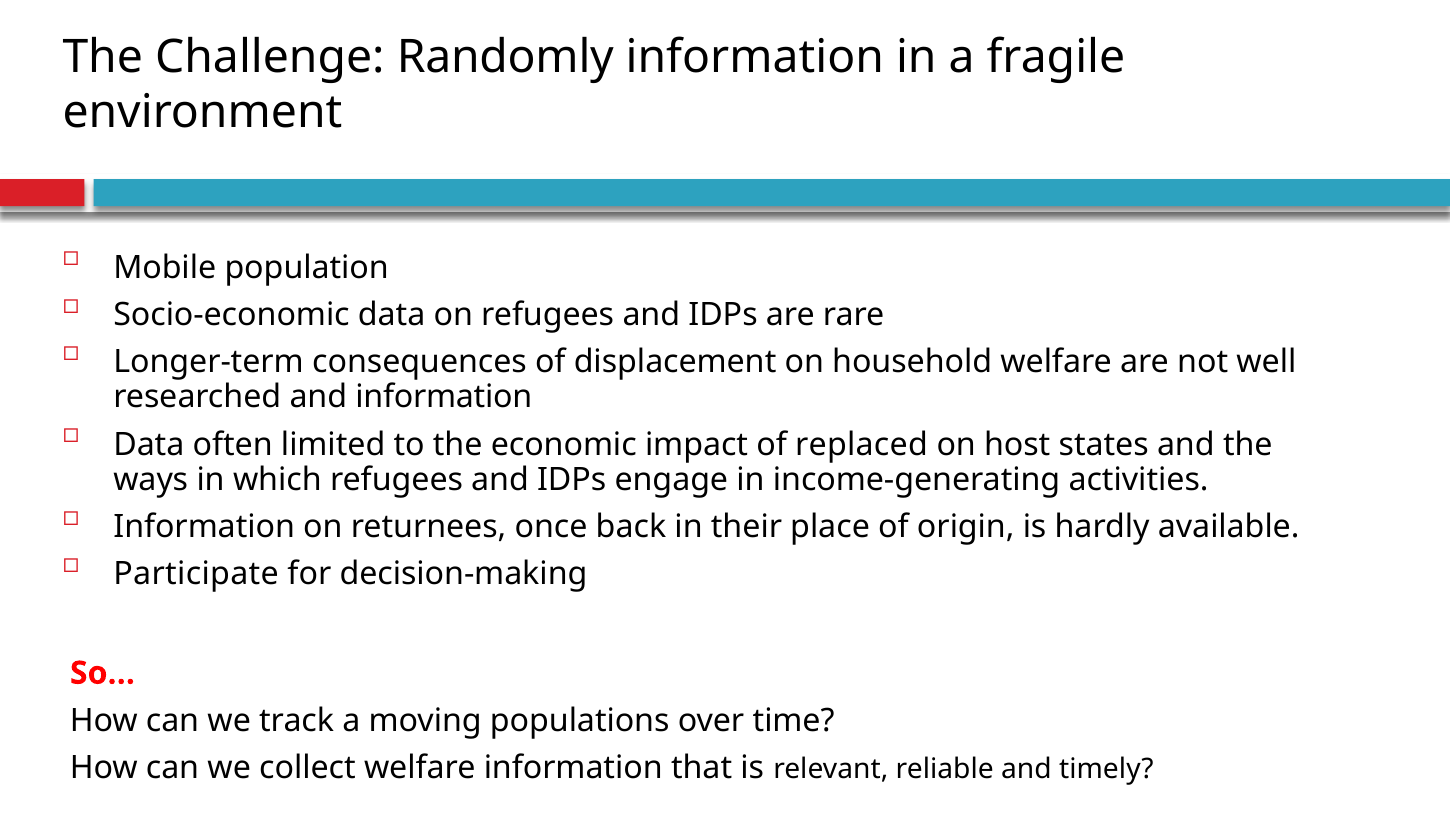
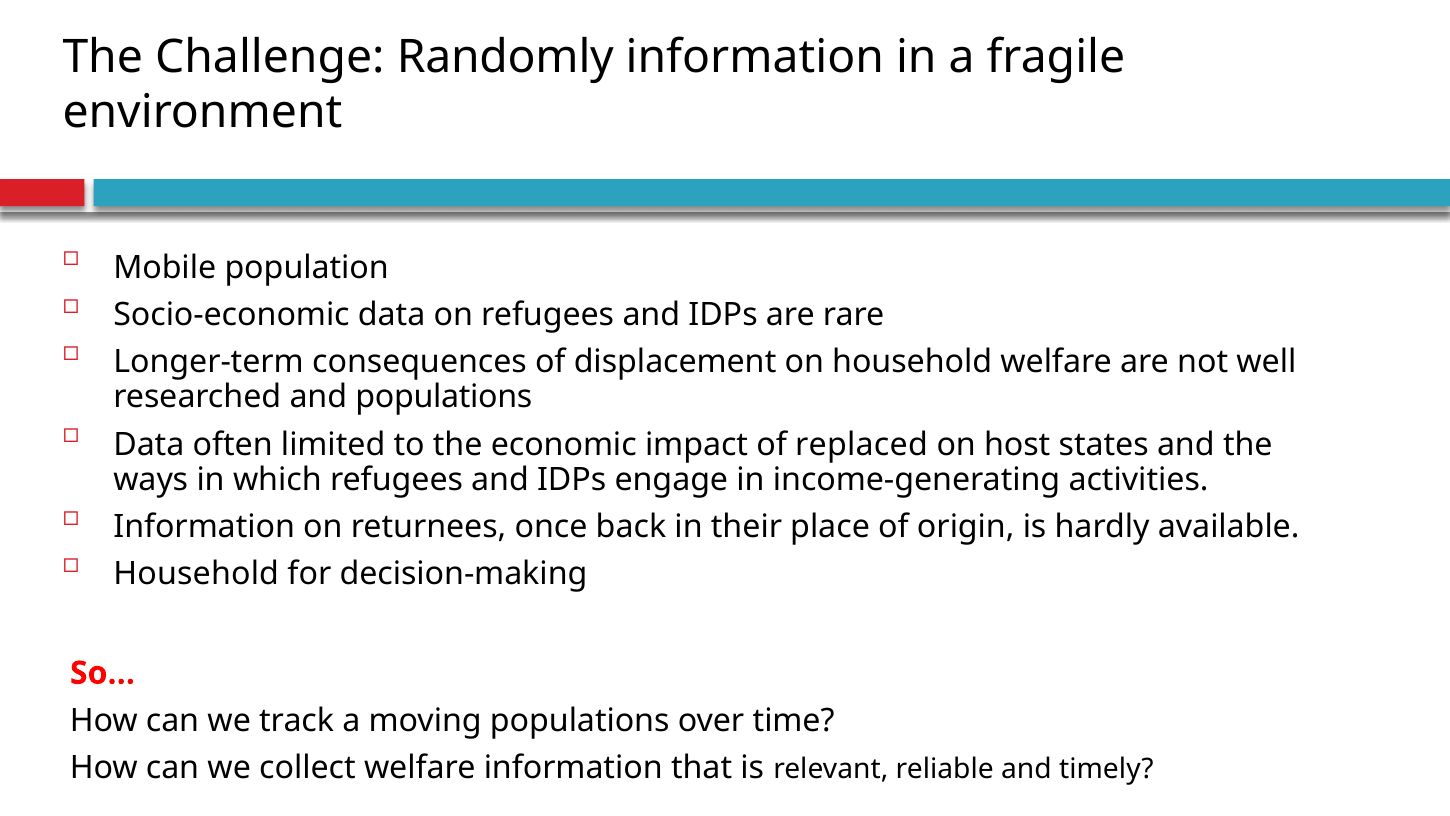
and information: information -> populations
Participate at (196, 574): Participate -> Household
